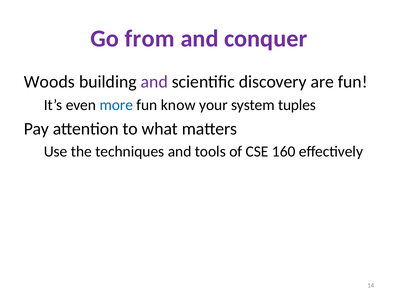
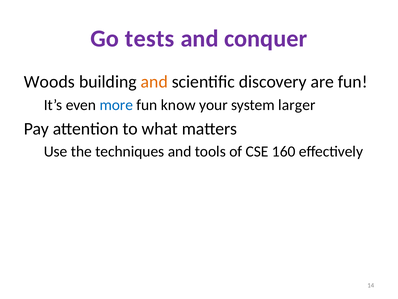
from: from -> tests
and at (154, 82) colour: purple -> orange
tuples: tuples -> larger
